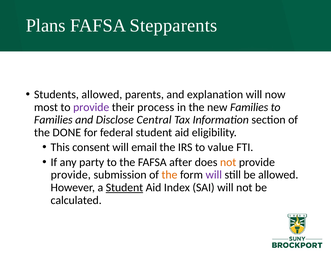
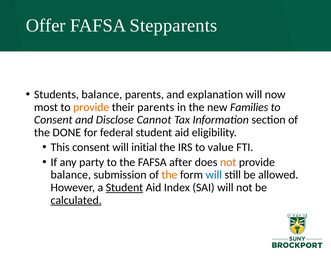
Plans: Plans -> Offer
Students allowed: allowed -> balance
provide at (91, 107) colour: purple -> orange
their process: process -> parents
Families at (53, 120): Families -> Consent
Central: Central -> Cannot
email: email -> initial
provide at (71, 175): provide -> balance
will at (214, 175) colour: purple -> blue
calculated underline: none -> present
